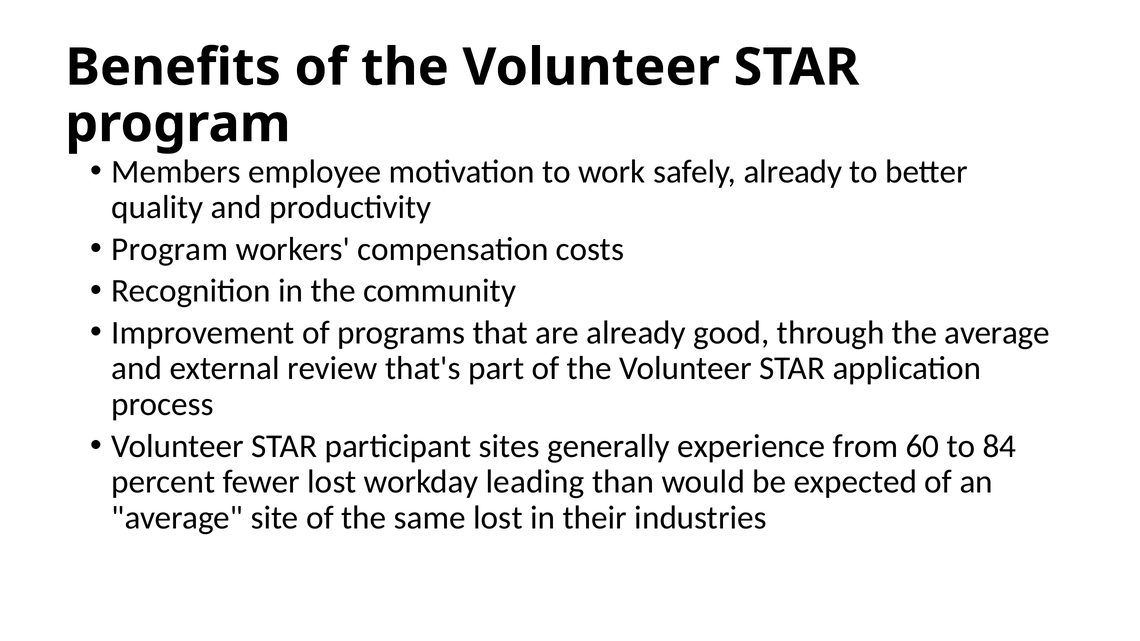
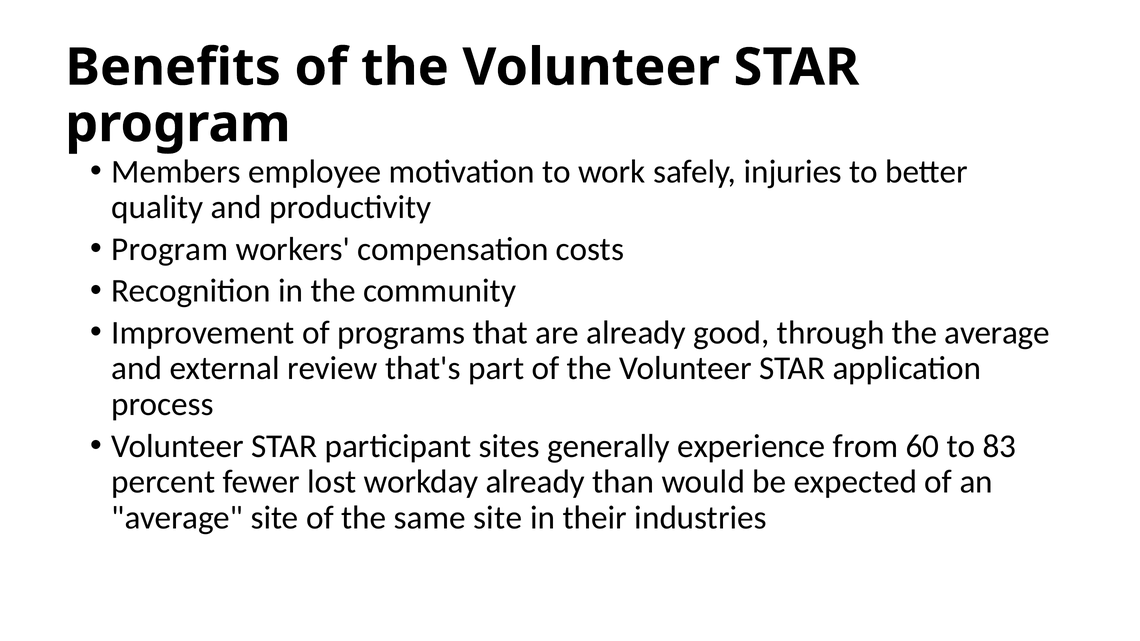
safely already: already -> injuries
84: 84 -> 83
workday leading: leading -> already
same lost: lost -> site
